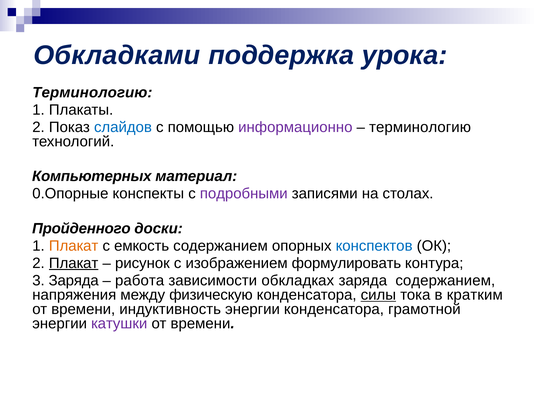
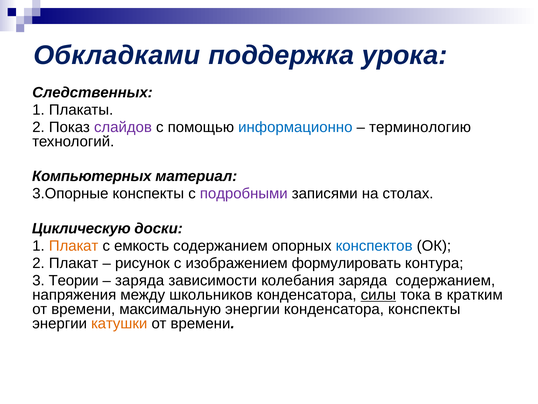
Терминологию at (92, 92): Терминологию -> Следственных
слайдов colour: blue -> purple
информационно colour: purple -> blue
0.Опорные: 0.Опорные -> 3.Опорные
Пройденного: Пройденного -> Циклическую
Плакат at (74, 263) underline: present -> none
3 Заряда: Заряда -> Теории
работа at (140, 280): работа -> заряда
обкладках: обкладках -> колебания
физическую: физическую -> школьников
индуктивность: индуктивность -> максимальную
конденсатора грамотной: грамотной -> конспекты
катушки colour: purple -> orange
